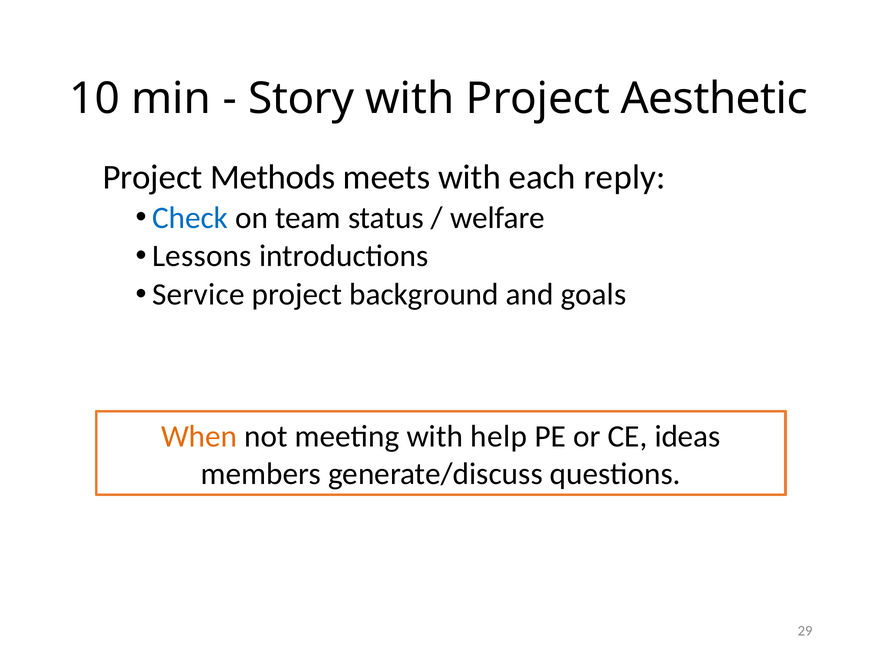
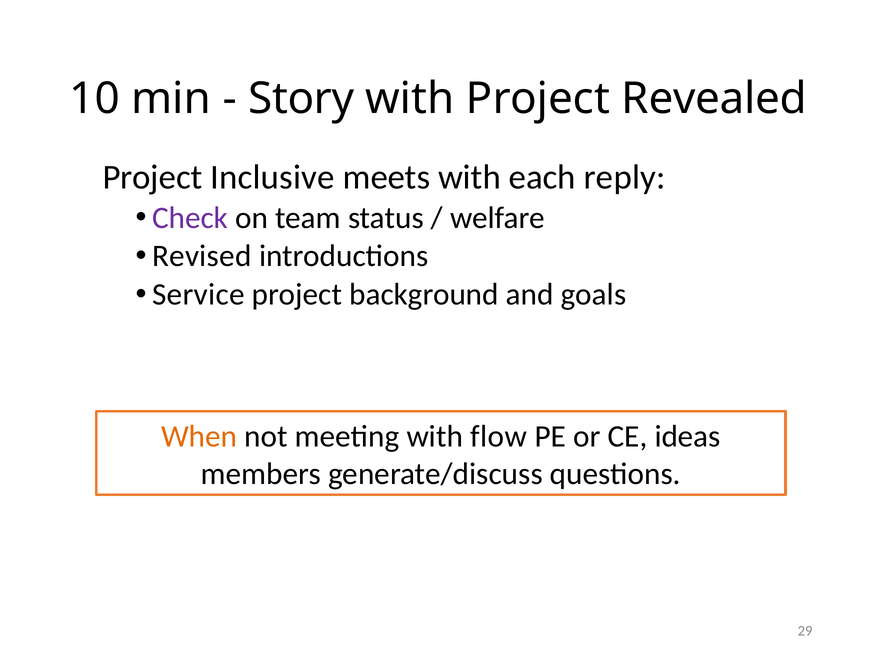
Aesthetic: Aesthetic -> Revealed
Methods: Methods -> Inclusive
Check colour: blue -> purple
Lessons: Lessons -> Revised
help: help -> flow
